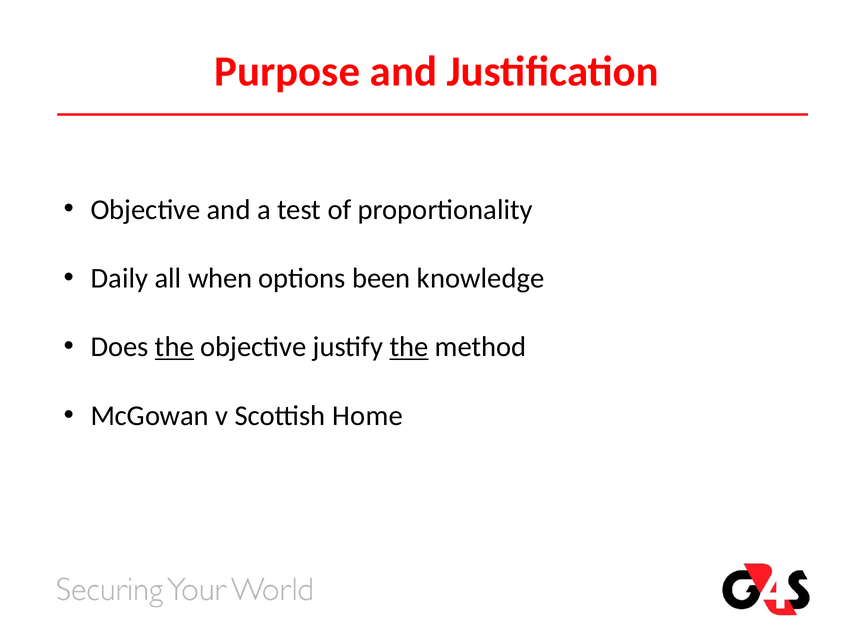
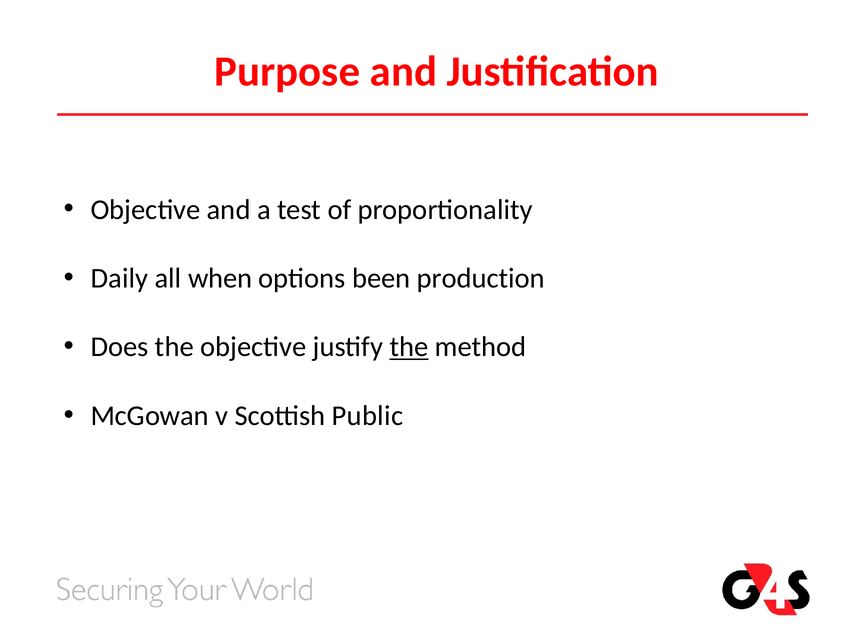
knowledge: knowledge -> production
the at (174, 347) underline: present -> none
Home: Home -> Public
